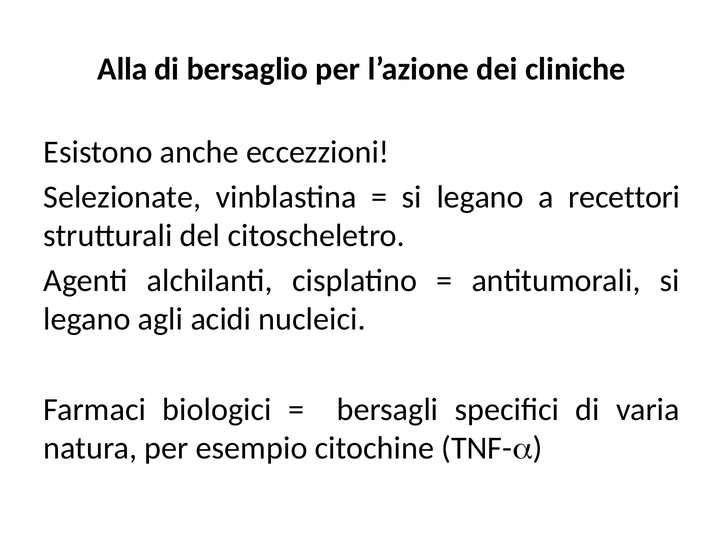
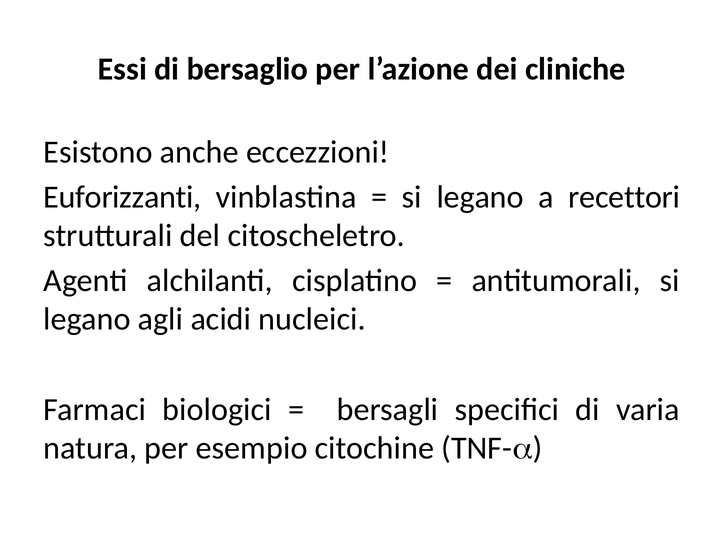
Alla: Alla -> Essi
Selezionate: Selezionate -> Euforizzanti
